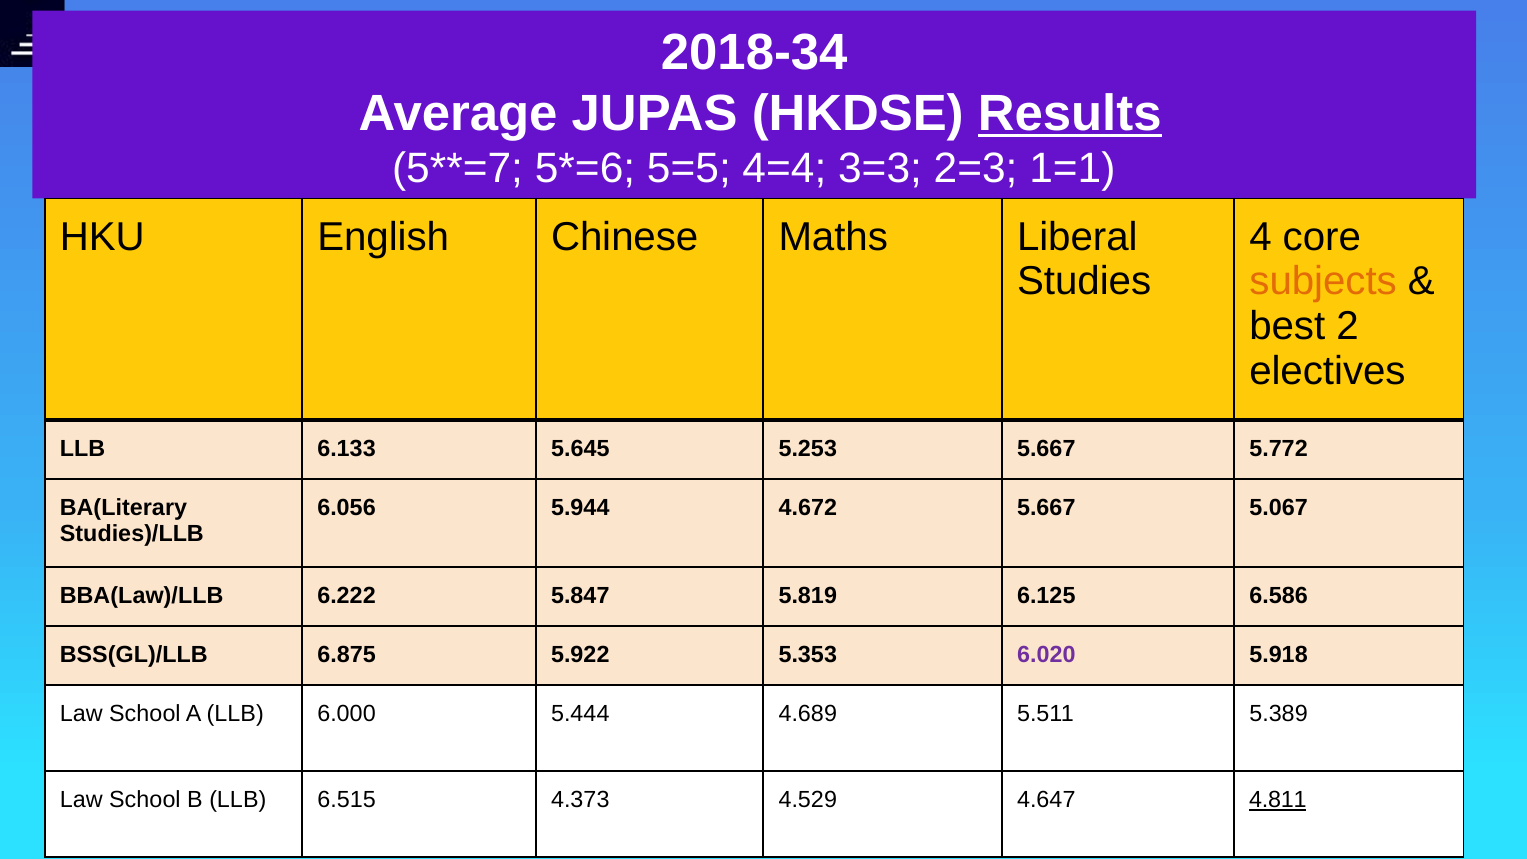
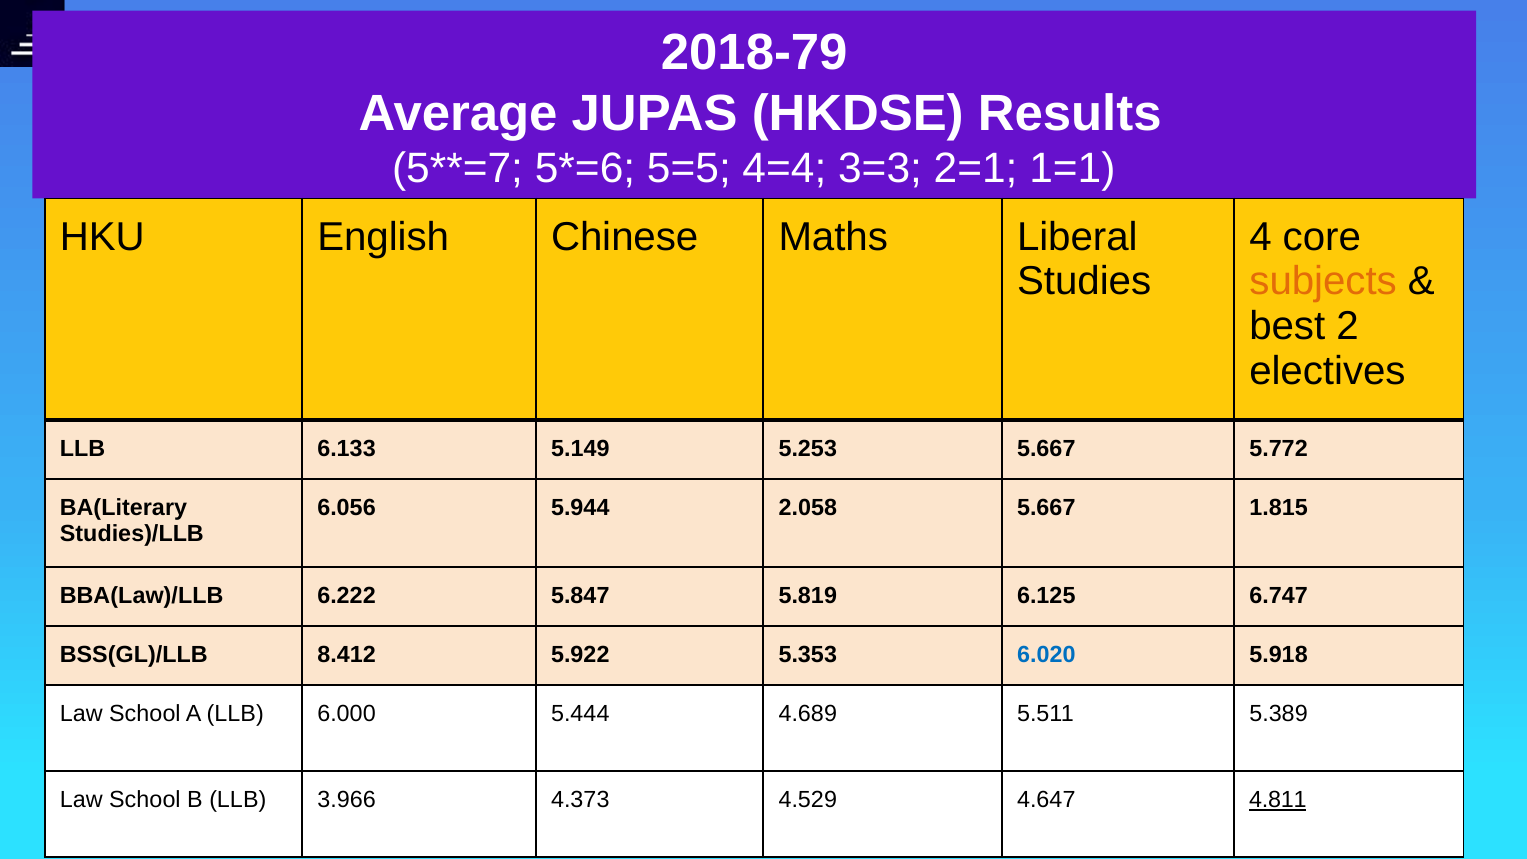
2018-34: 2018-34 -> 2018-79
Results underline: present -> none
2=3: 2=3 -> 2=1
5.645: 5.645 -> 5.149
4.672: 4.672 -> 2.058
5.067: 5.067 -> 1.815
6.586: 6.586 -> 6.747
6.875: 6.875 -> 8.412
6.020 colour: purple -> blue
6.515: 6.515 -> 3.966
